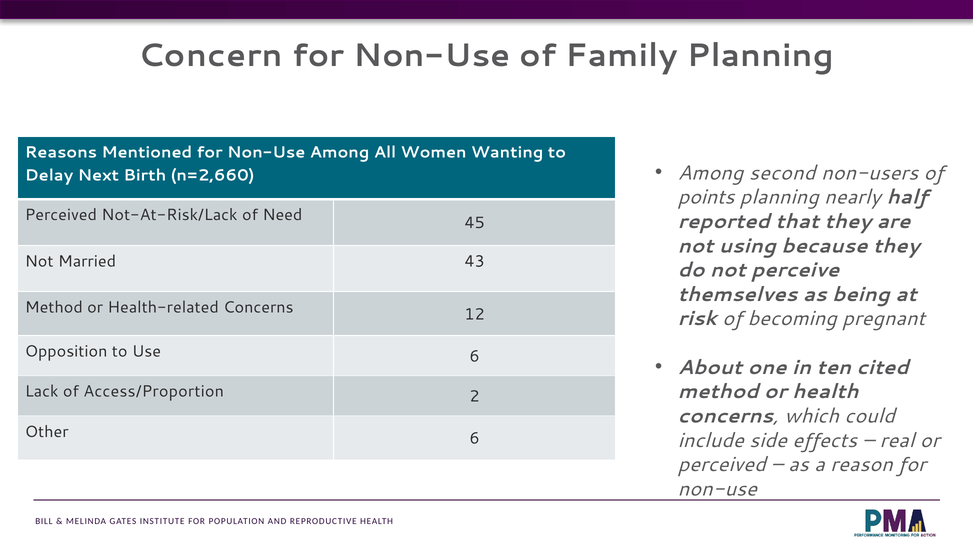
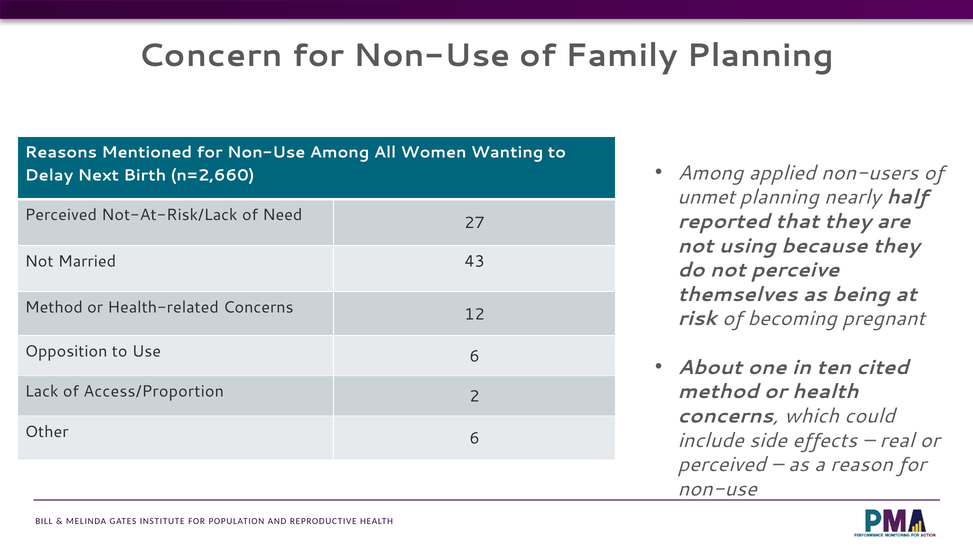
second: second -> applied
points: points -> unmet
45: 45 -> 27
